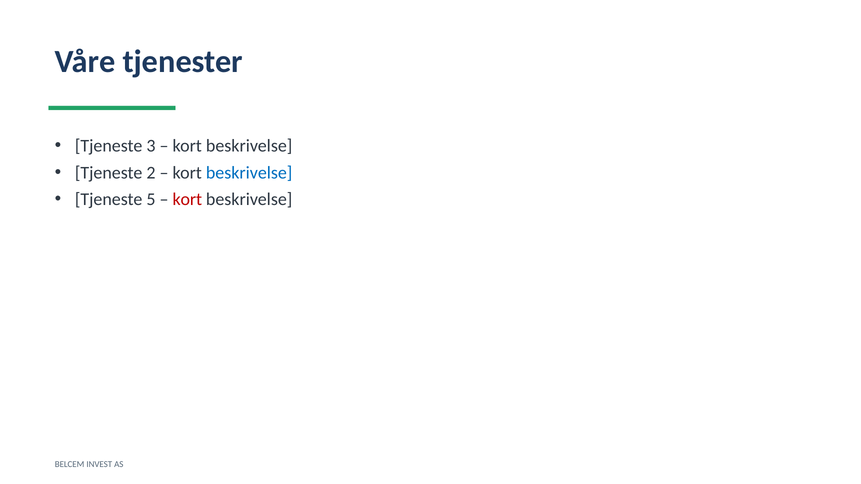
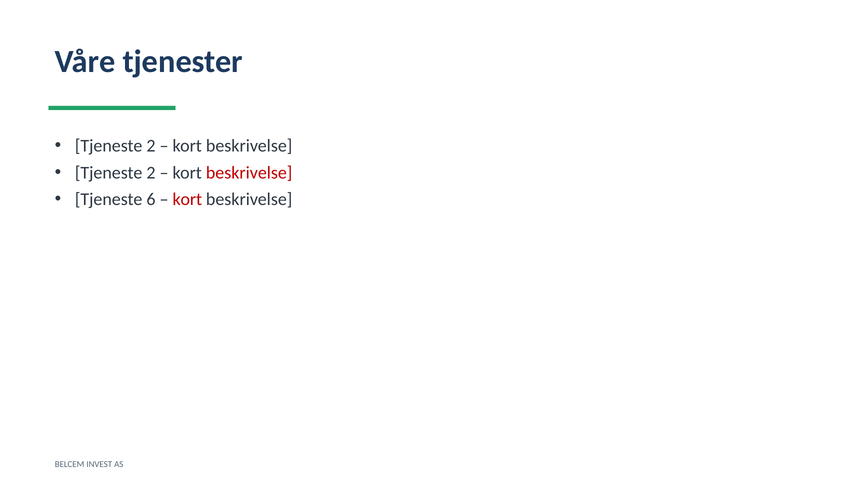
3 at (151, 146): 3 -> 2
beskrivelse at (249, 173) colour: blue -> red
5: 5 -> 6
